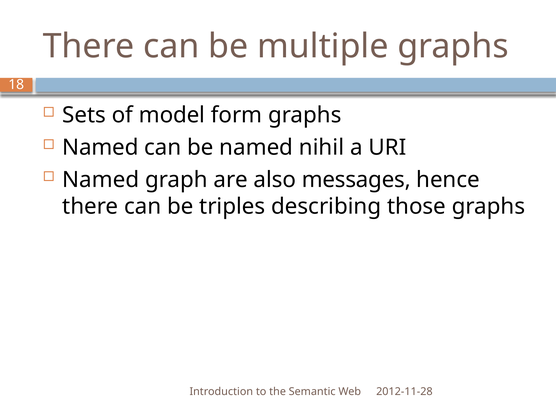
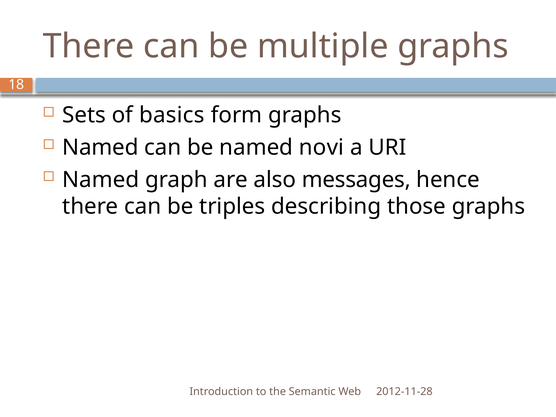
model: model -> basics
nihil: nihil -> novi
